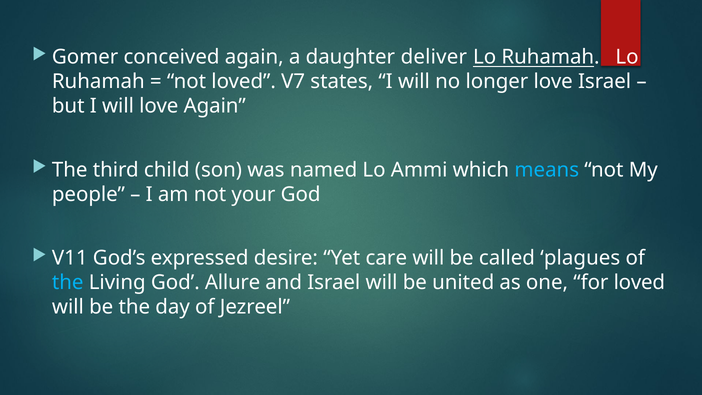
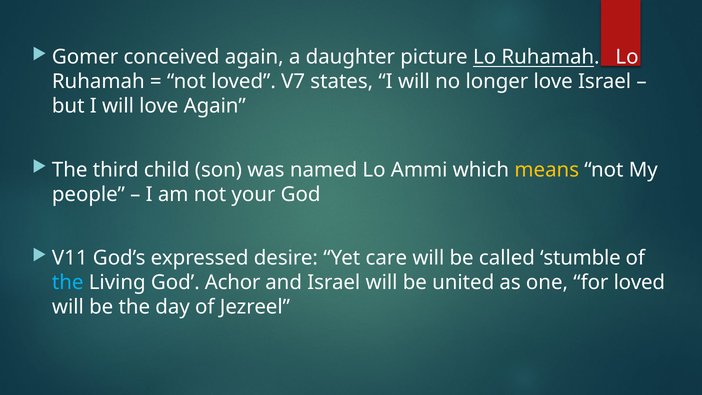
deliver: deliver -> picture
means colour: light blue -> yellow
plagues: plagues -> stumble
Allure: Allure -> Achor
